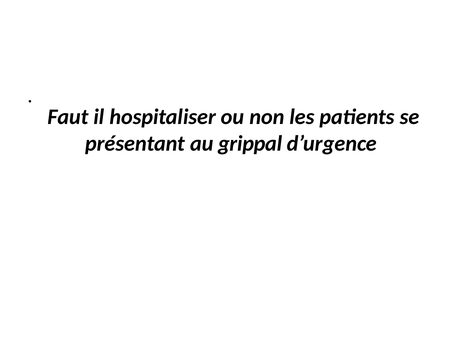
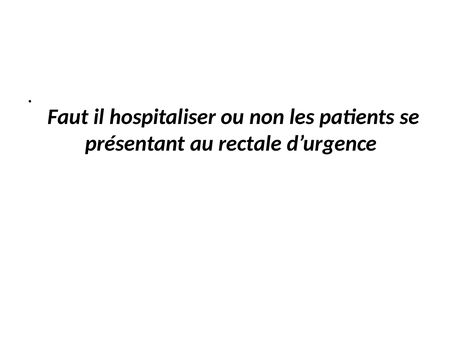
grippal: grippal -> rectale
